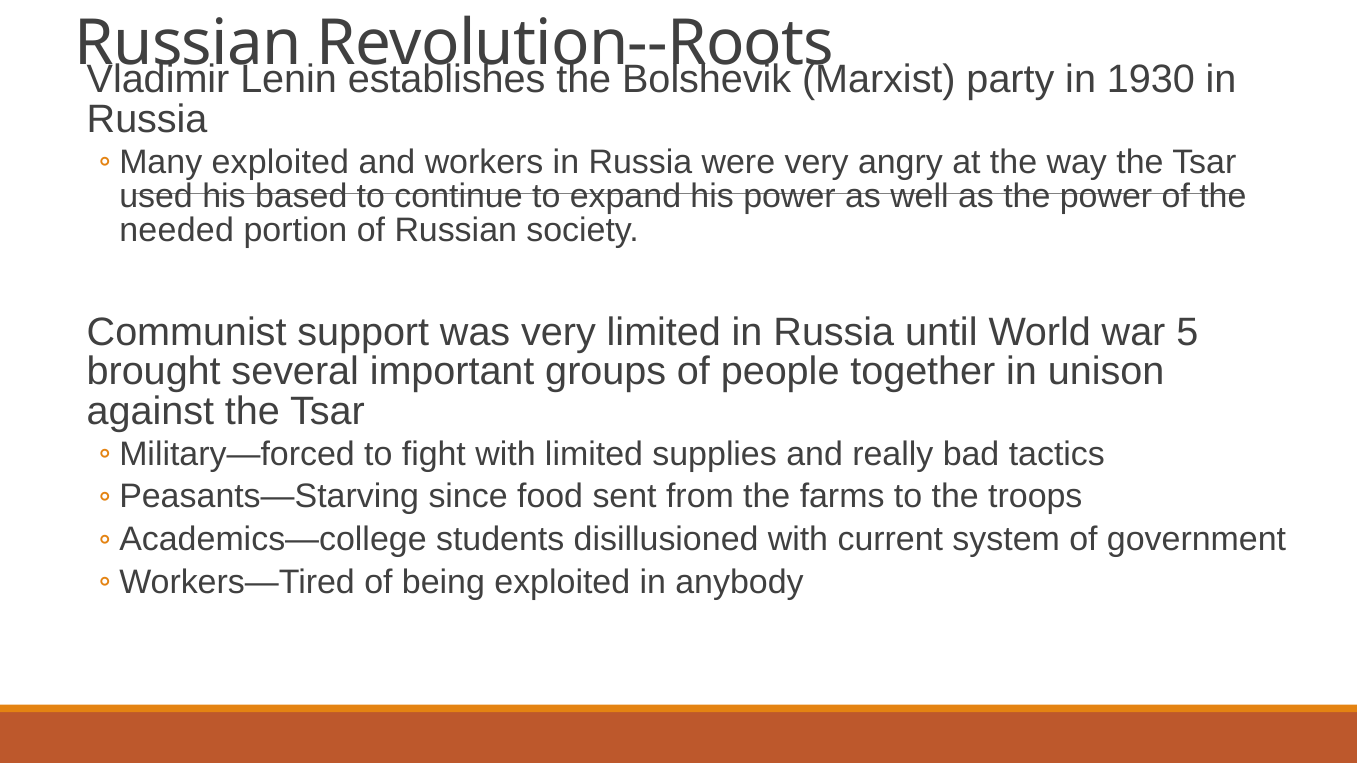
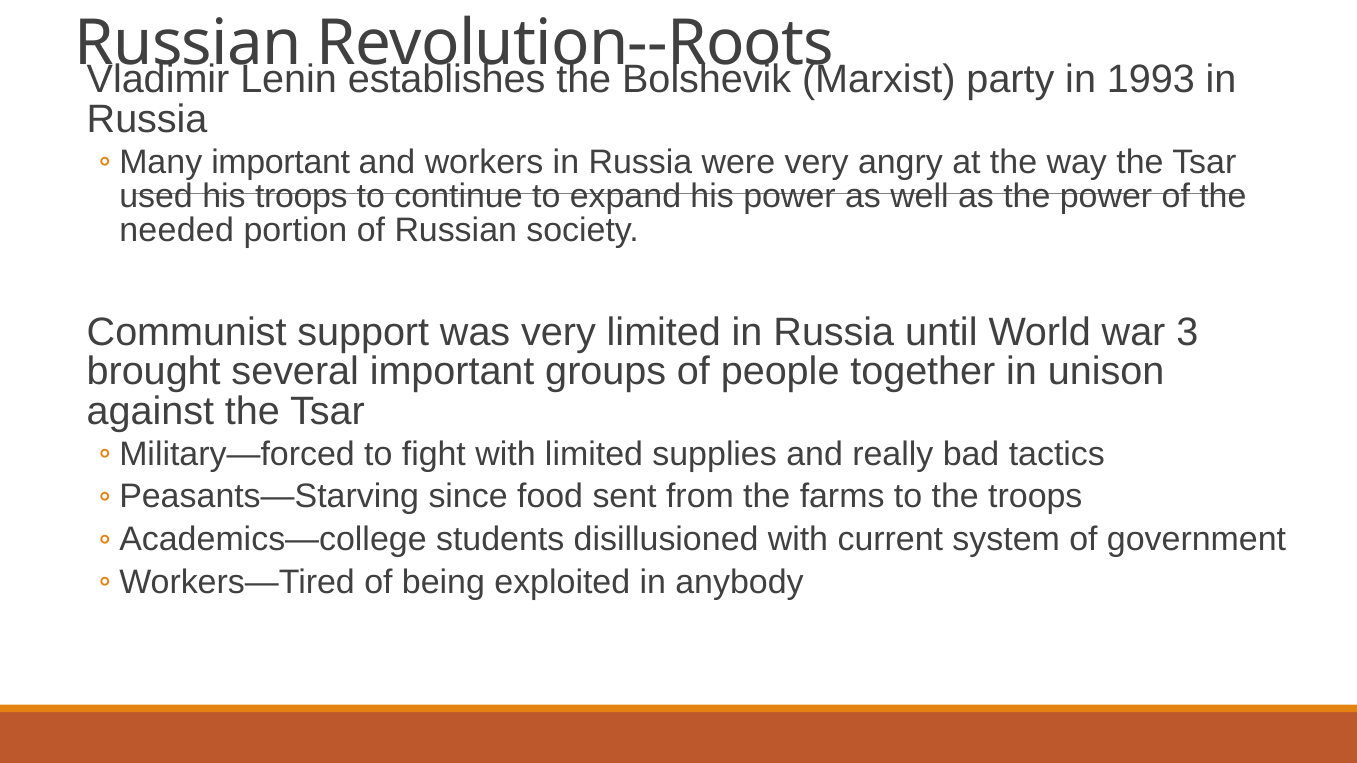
1930: 1930 -> 1993
exploited at (280, 162): exploited -> important
his based: based -> troops
5: 5 -> 3
